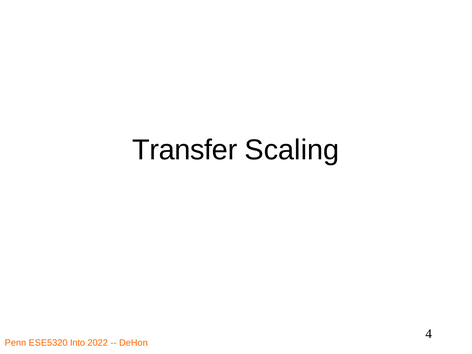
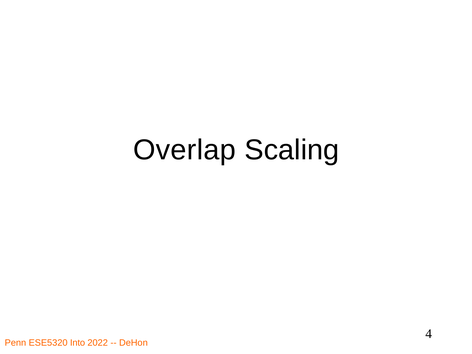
Transfer: Transfer -> Overlap
